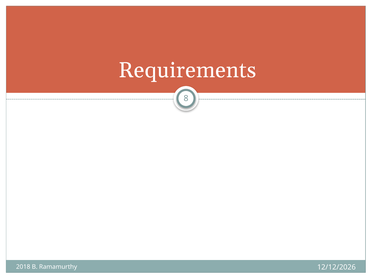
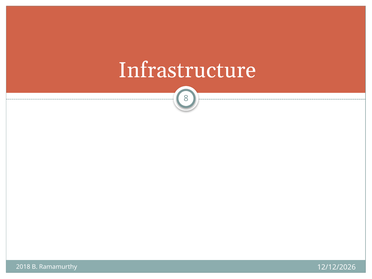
Requirements: Requirements -> Infrastructure
